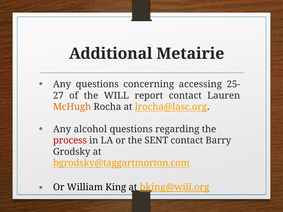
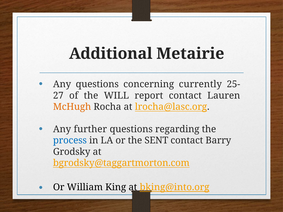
accessing: accessing -> currently
alcohol: alcohol -> further
process colour: red -> blue
bking@will.org: bking@will.org -> bking@into.org
